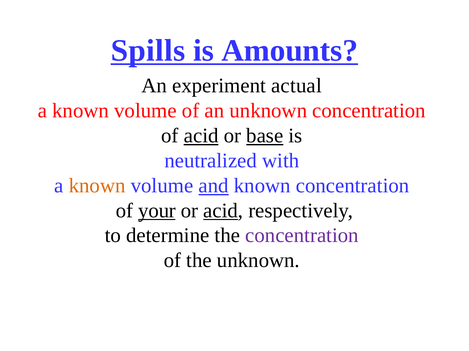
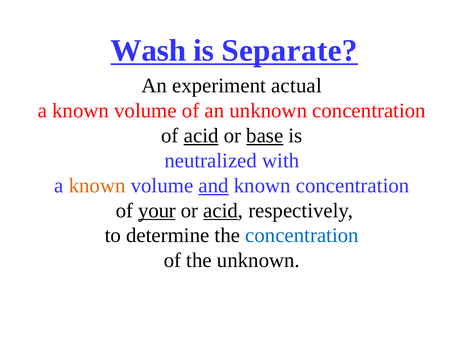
Spills: Spills -> Wash
Amounts: Amounts -> Separate
concentration at (302, 236) colour: purple -> blue
